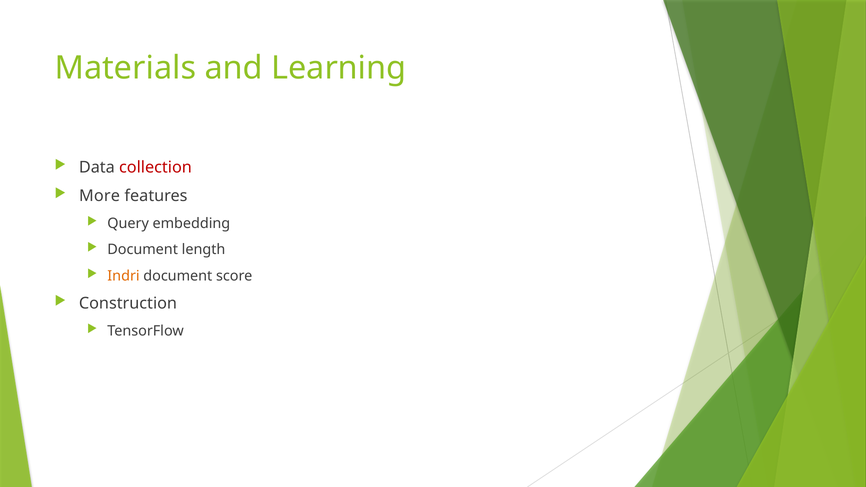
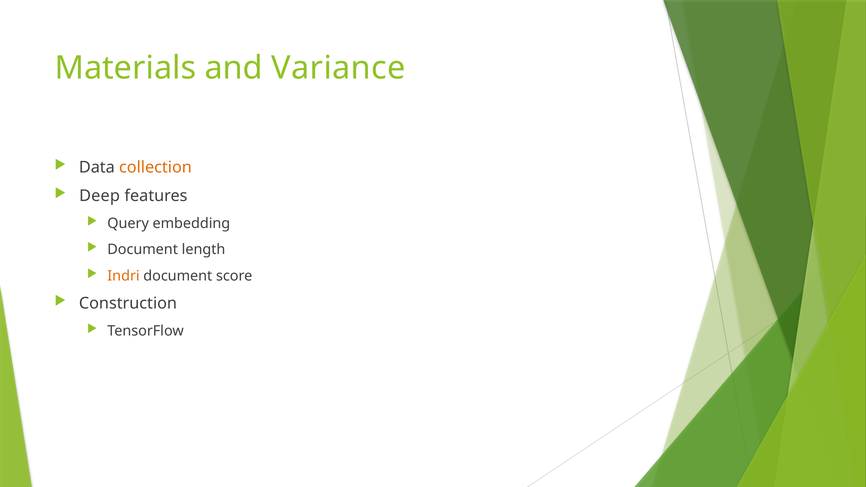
Learning: Learning -> Variance
collection colour: red -> orange
More: More -> Deep
